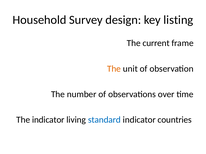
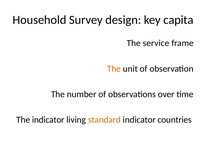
listing: listing -> capita
current: current -> service
standard colour: blue -> orange
